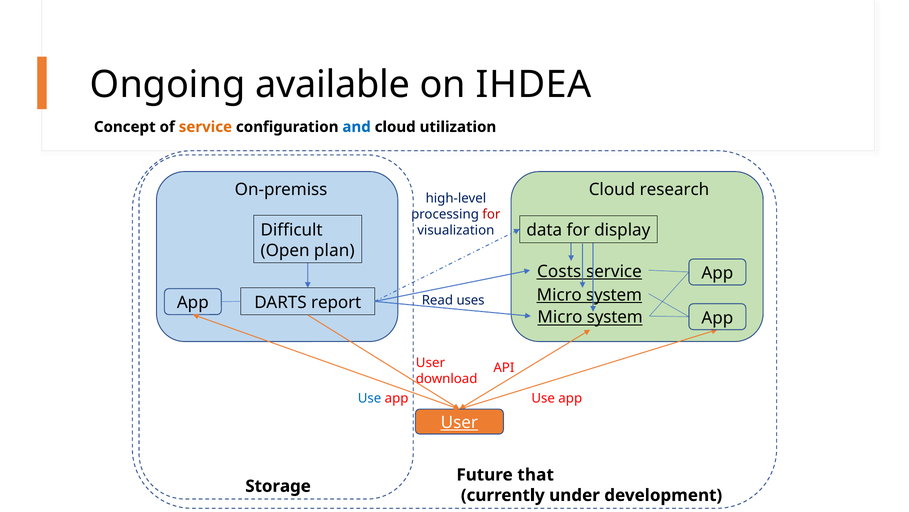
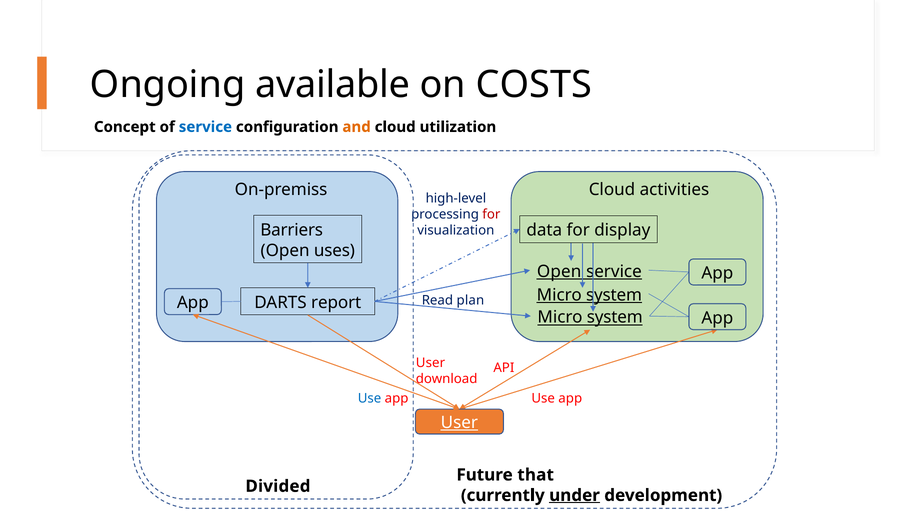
IHDEA: IHDEA -> COSTS
service at (205, 127) colour: orange -> blue
and colour: blue -> orange
research: research -> activities
Difficult: Difficult -> Barriers
plan: plan -> uses
Costs at (559, 271): Costs -> Open
uses: uses -> plan
Storage: Storage -> Divided
under underline: none -> present
